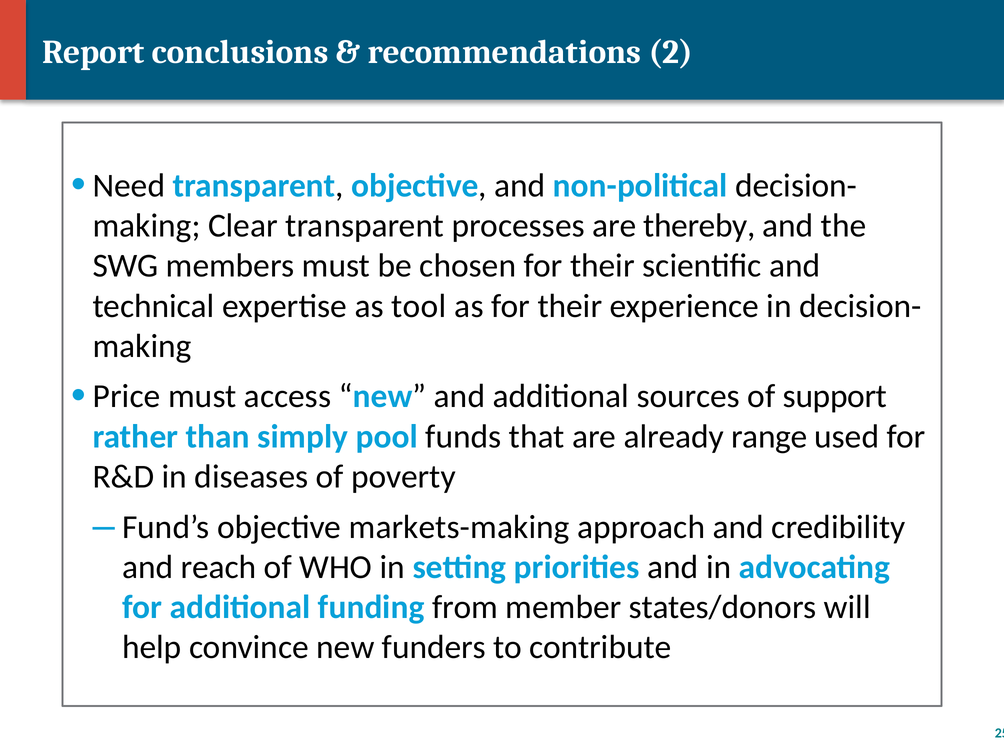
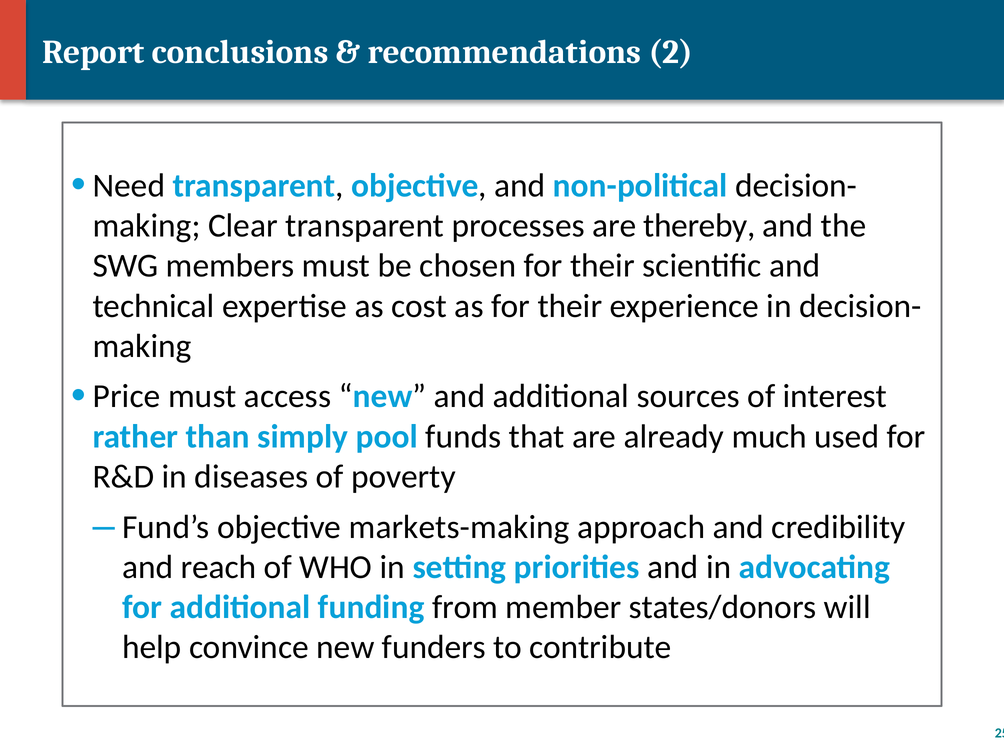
tool: tool -> cost
support: support -> interest
range: range -> much
